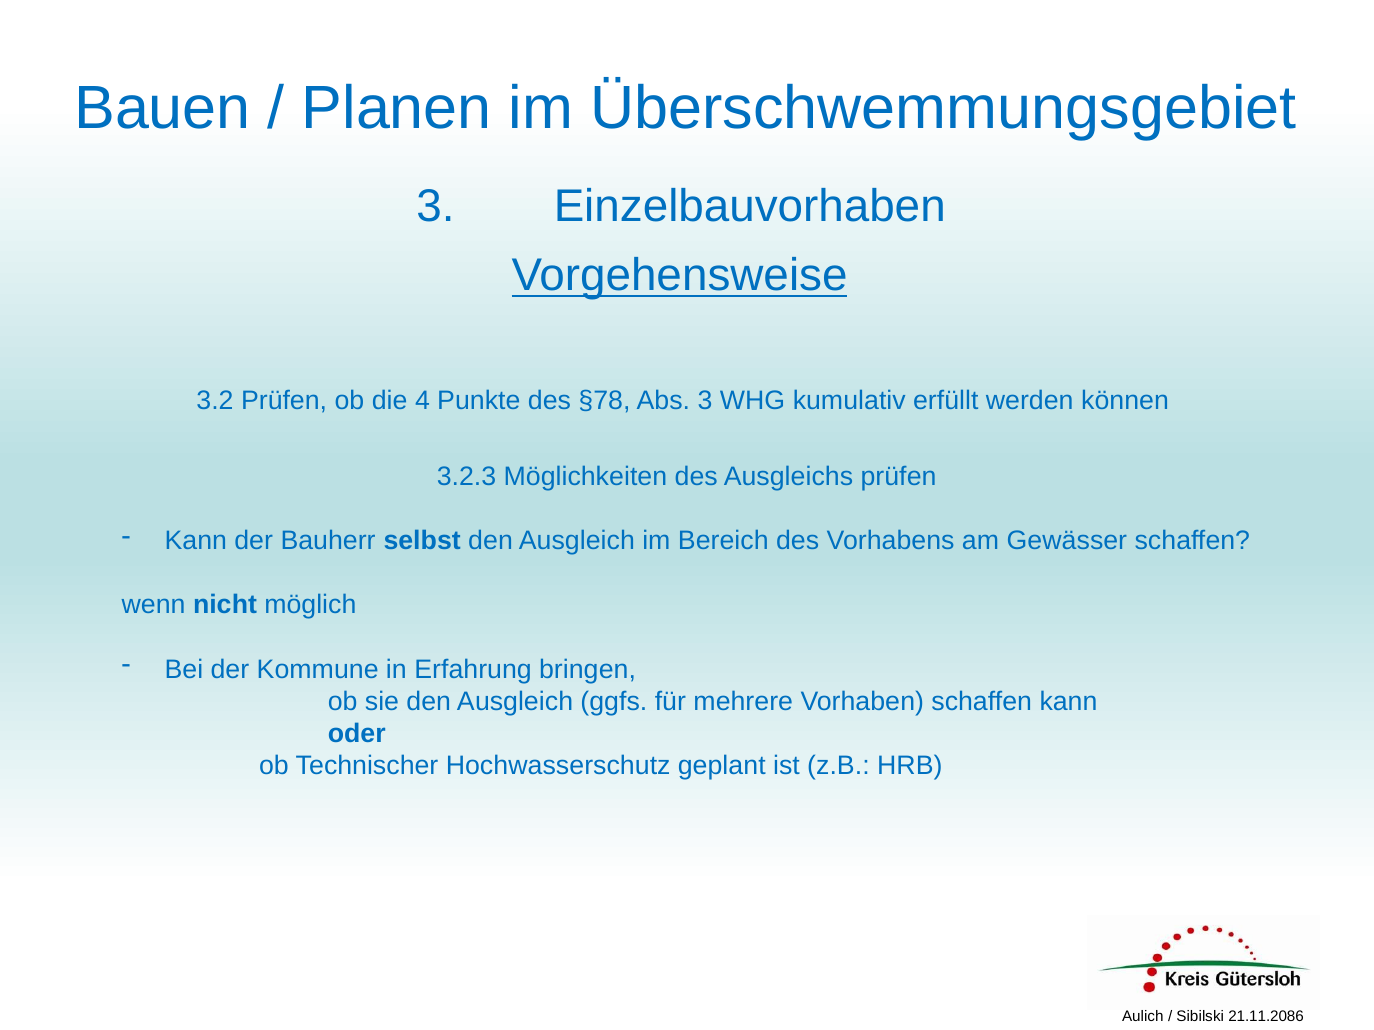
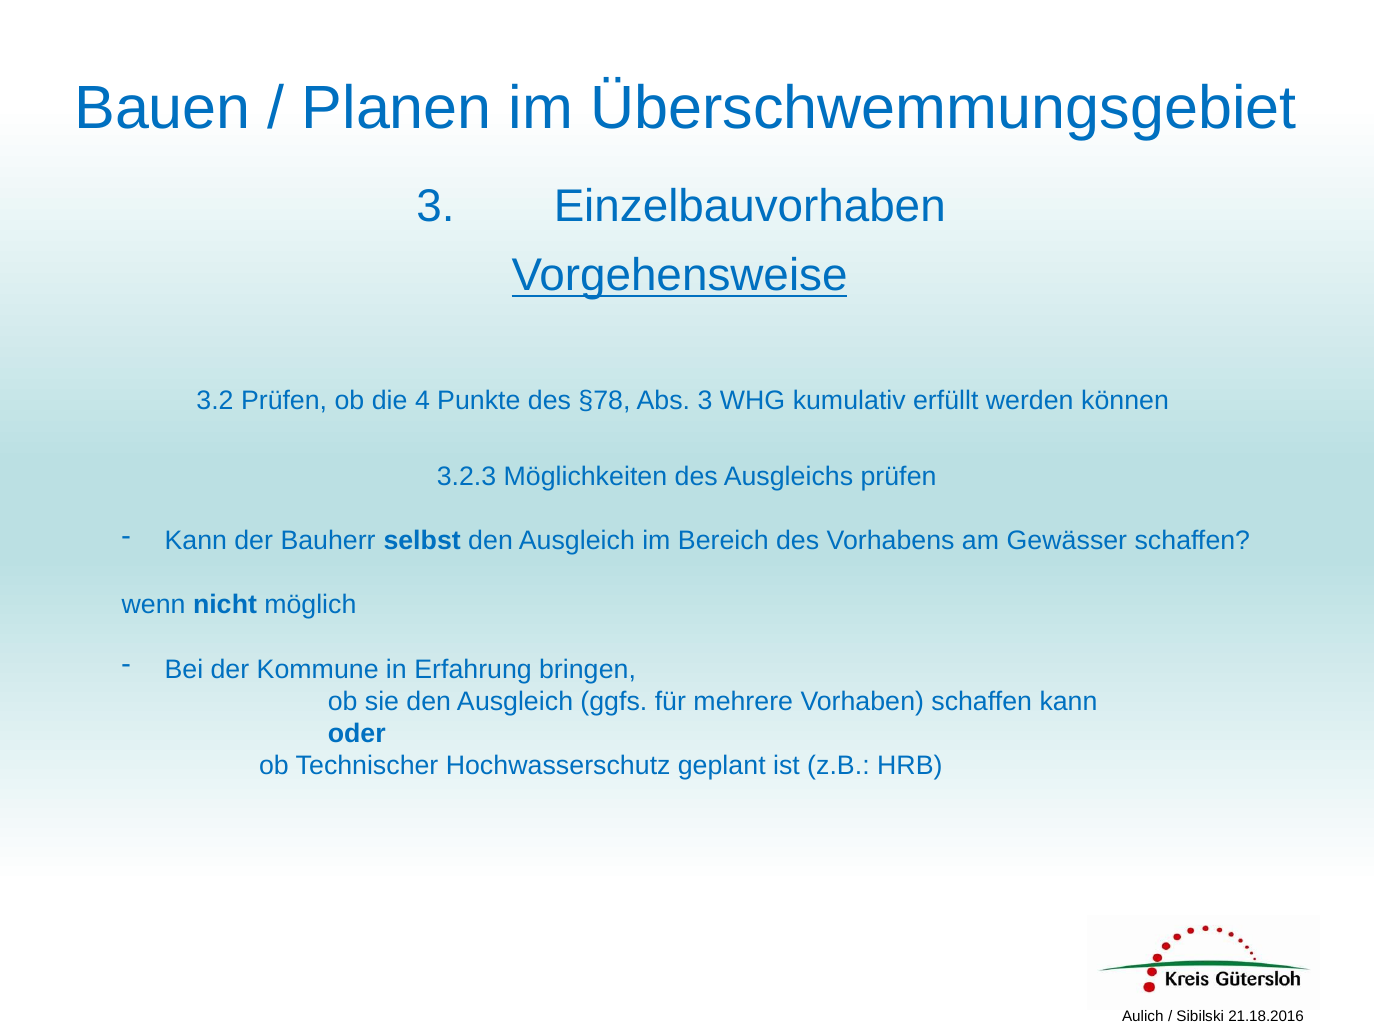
21.11.2086: 21.11.2086 -> 21.18.2016
